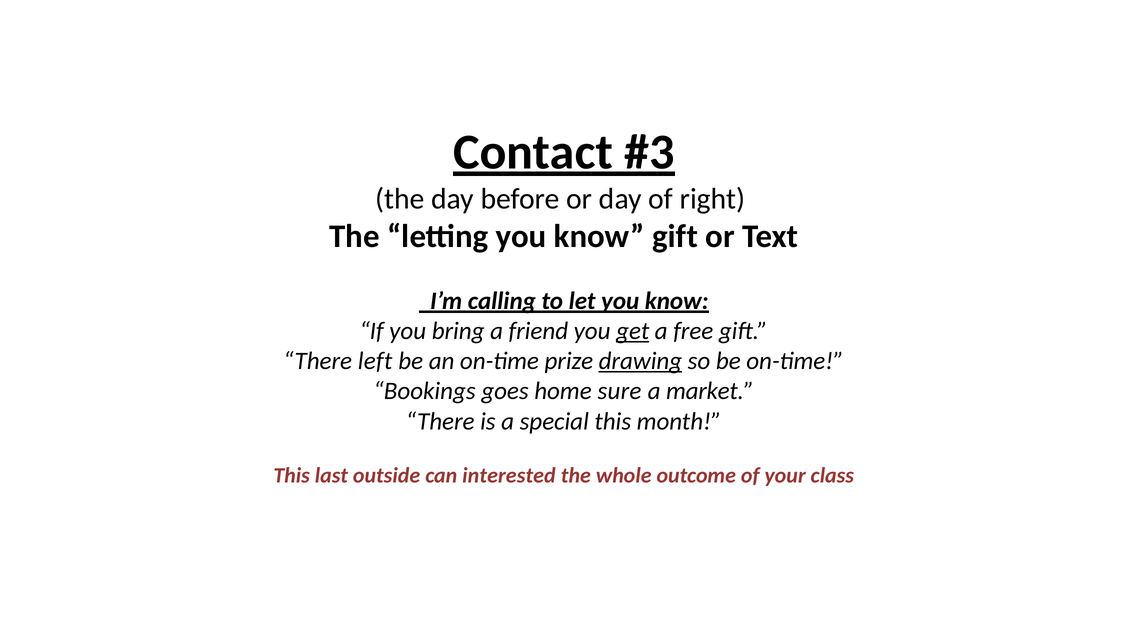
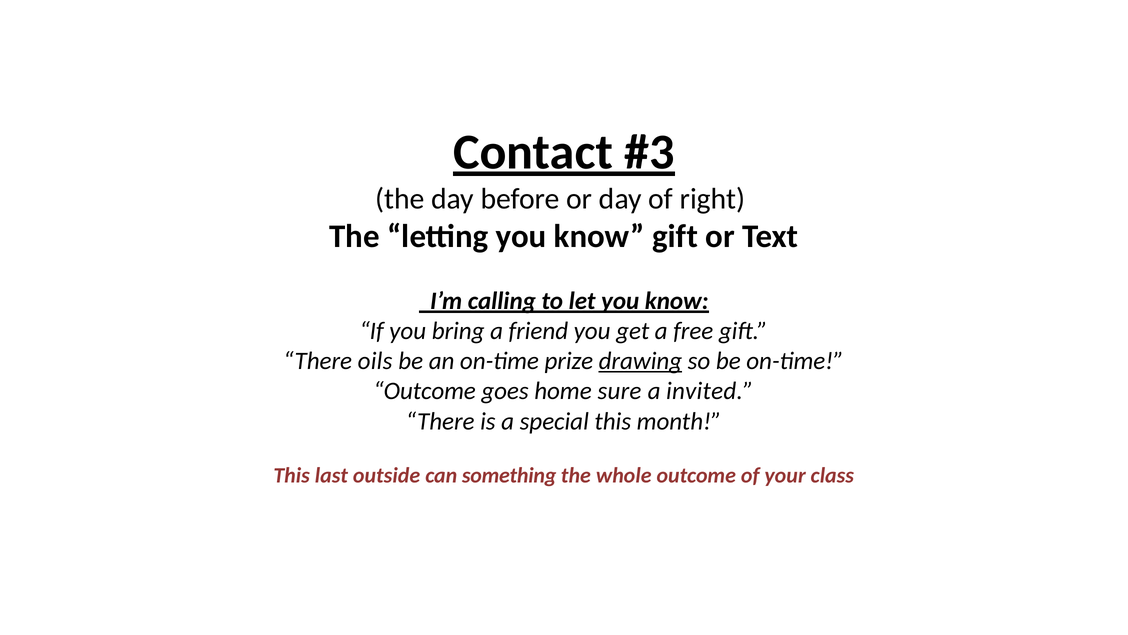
get underline: present -> none
left: left -> oils
Bookings at (425, 391): Bookings -> Outcome
market: market -> invited
interested: interested -> something
